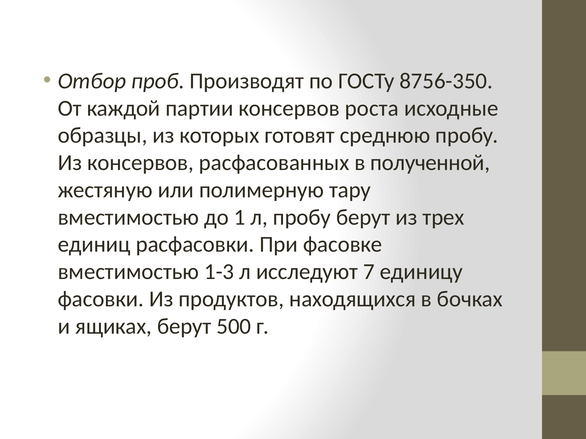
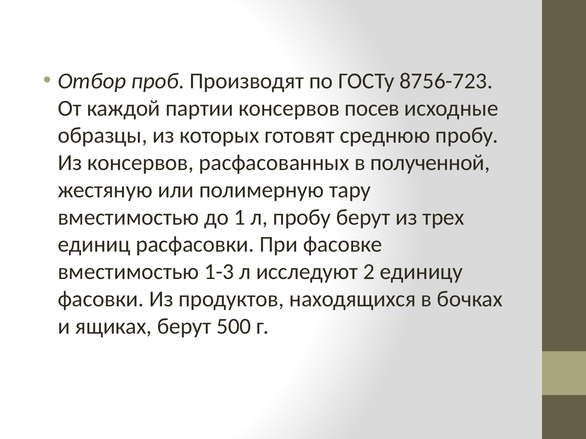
8756-350: 8756-350 -> 8756-723
роста: роста -> посев
7: 7 -> 2
